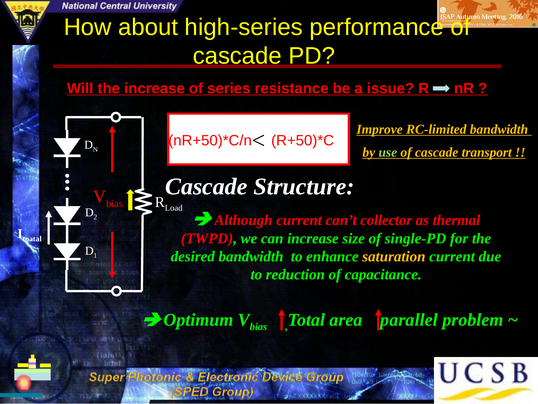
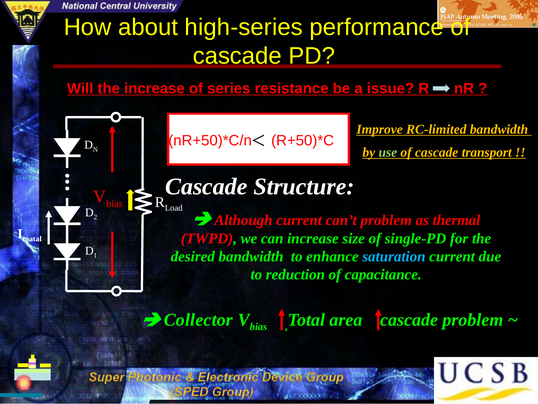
can’t collector: collector -> problem
saturation colour: yellow -> light blue
Optimum: Optimum -> Collector
area parallel: parallel -> cascade
